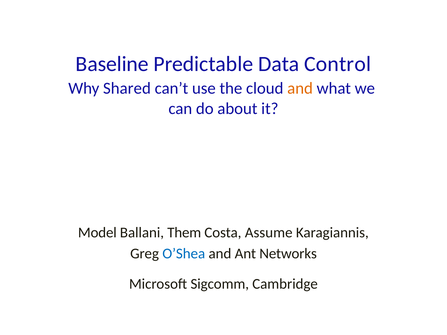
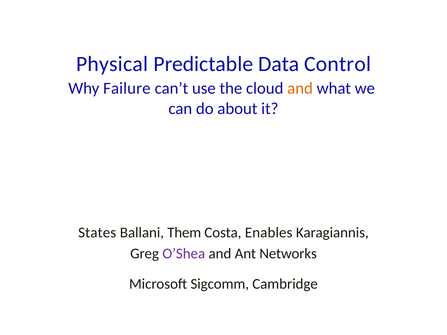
Baseline: Baseline -> Physical
Shared: Shared -> Failure
Model: Model -> States
Assume: Assume -> Enables
O’Shea colour: blue -> purple
